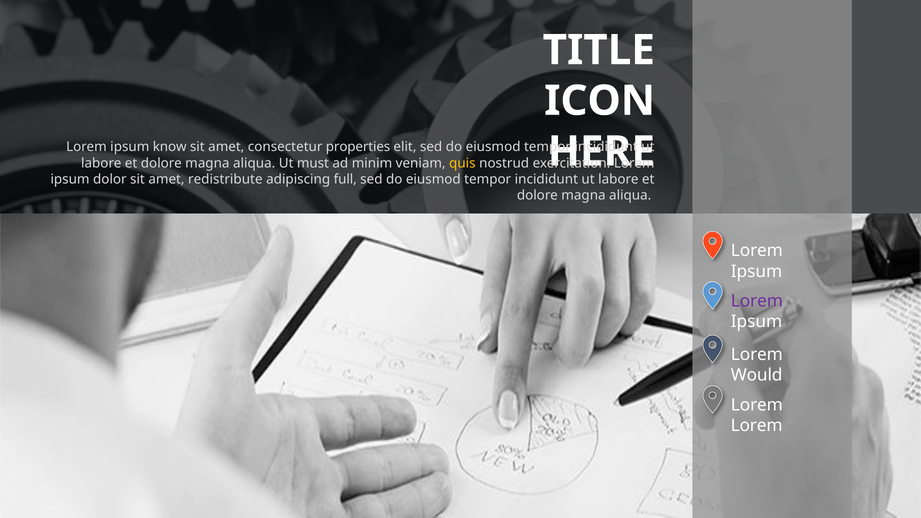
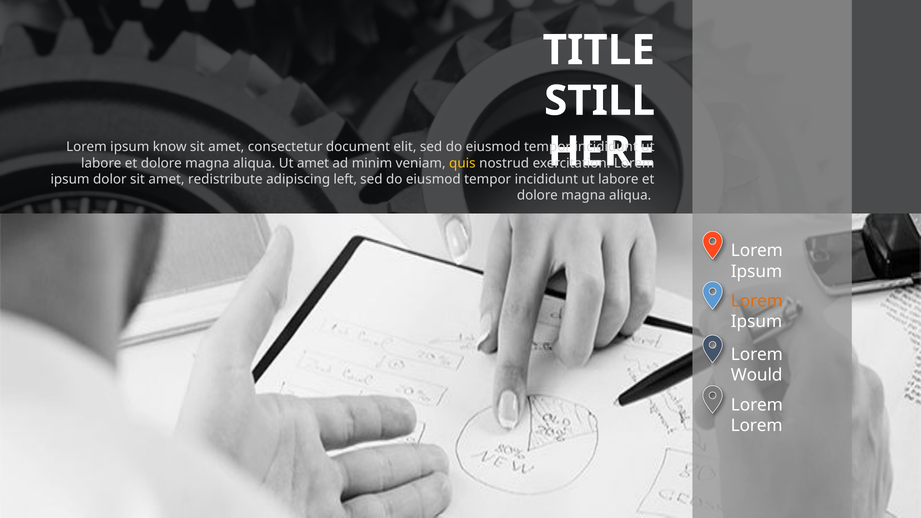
ICON: ICON -> STILL
properties: properties -> document
Ut must: must -> amet
full: full -> left
Lorem at (757, 301) colour: purple -> orange
